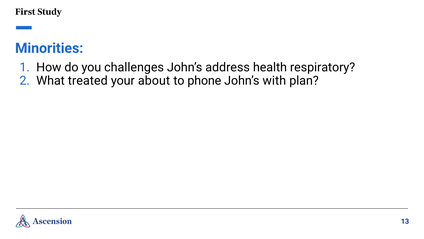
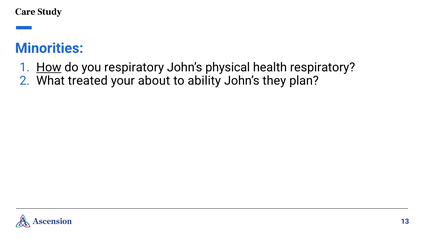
First: First -> Care
How underline: none -> present
you challenges: challenges -> respiratory
address: address -> physical
phone: phone -> ability
with: with -> they
